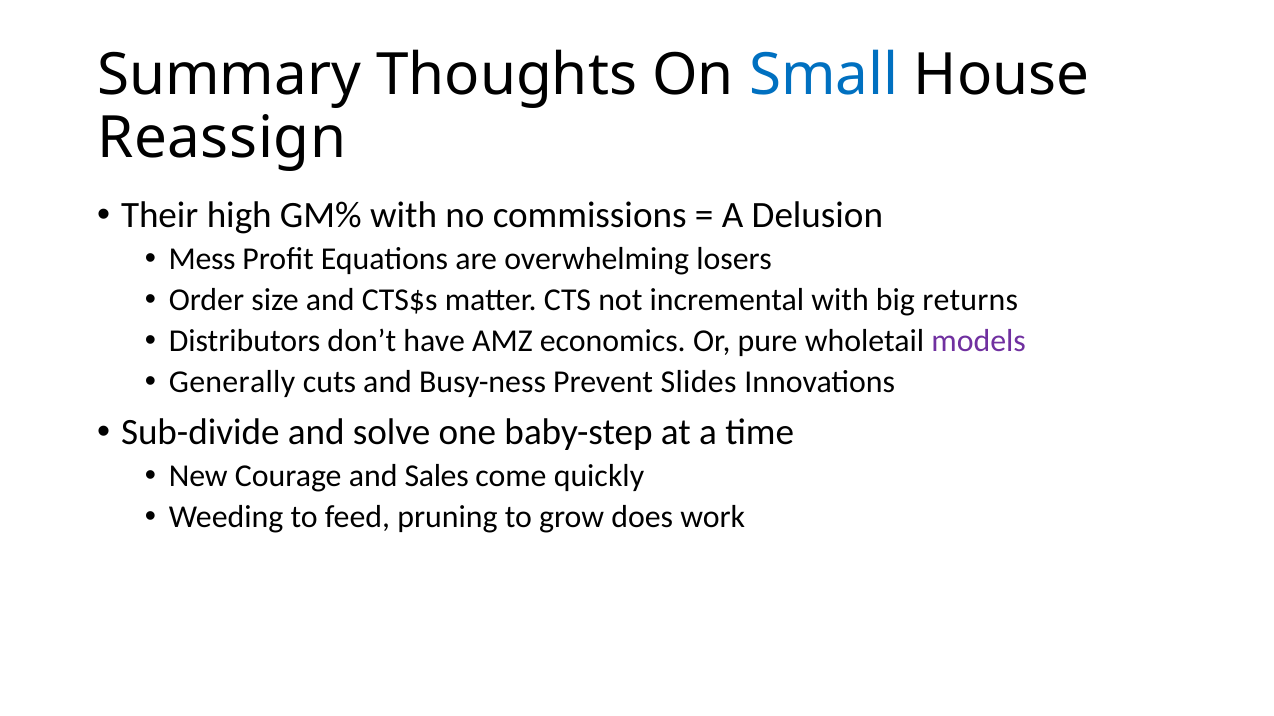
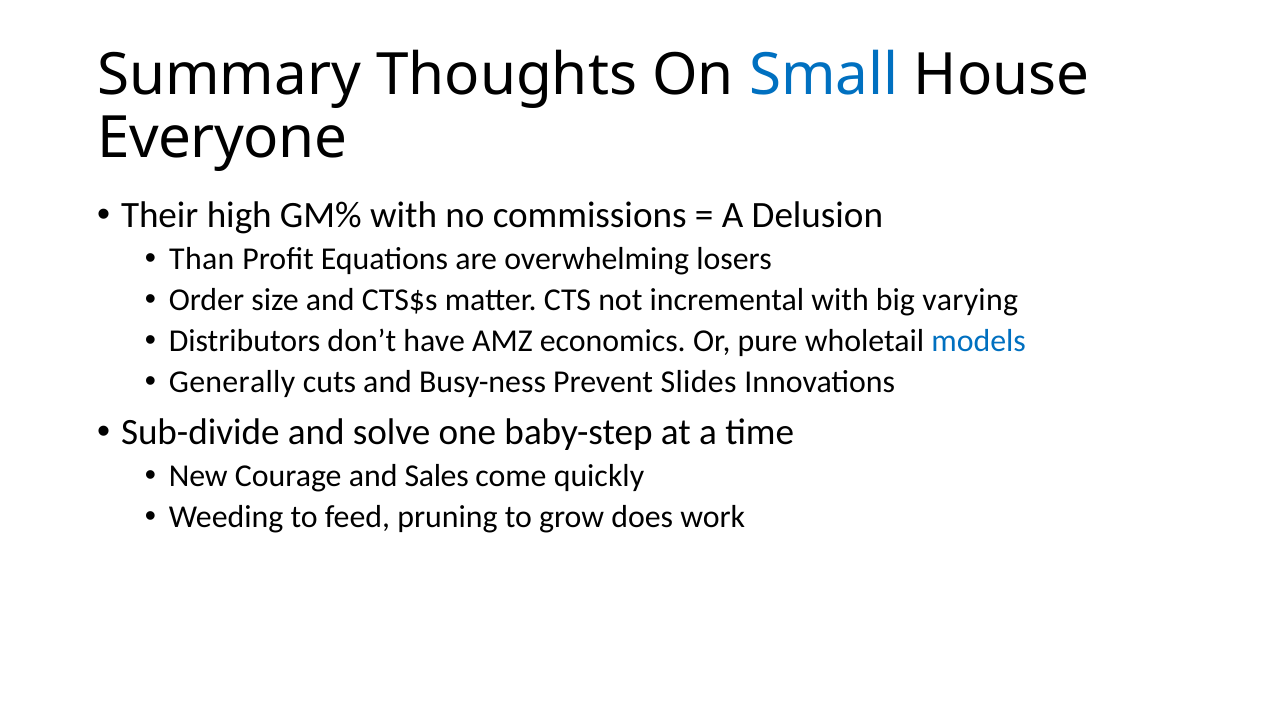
Reassign: Reassign -> Everyone
Mess: Mess -> Than
returns: returns -> varying
models colour: purple -> blue
